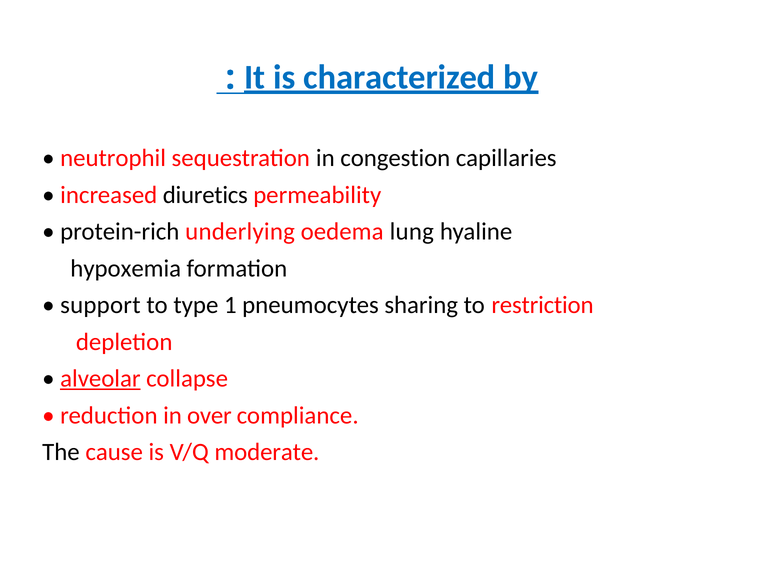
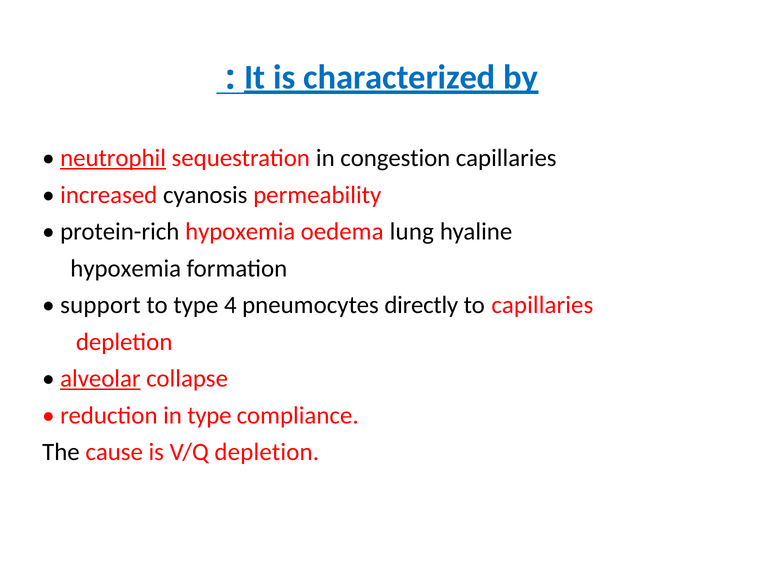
neutrophil underline: none -> present
diuretics: diuretics -> cyanosis
protein-rich underlying: underlying -> hypoxemia
1: 1 -> 4
sharing: sharing -> directly
to restriction: restriction -> capillaries
in over: over -> type
V/Q moderate: moderate -> depletion
